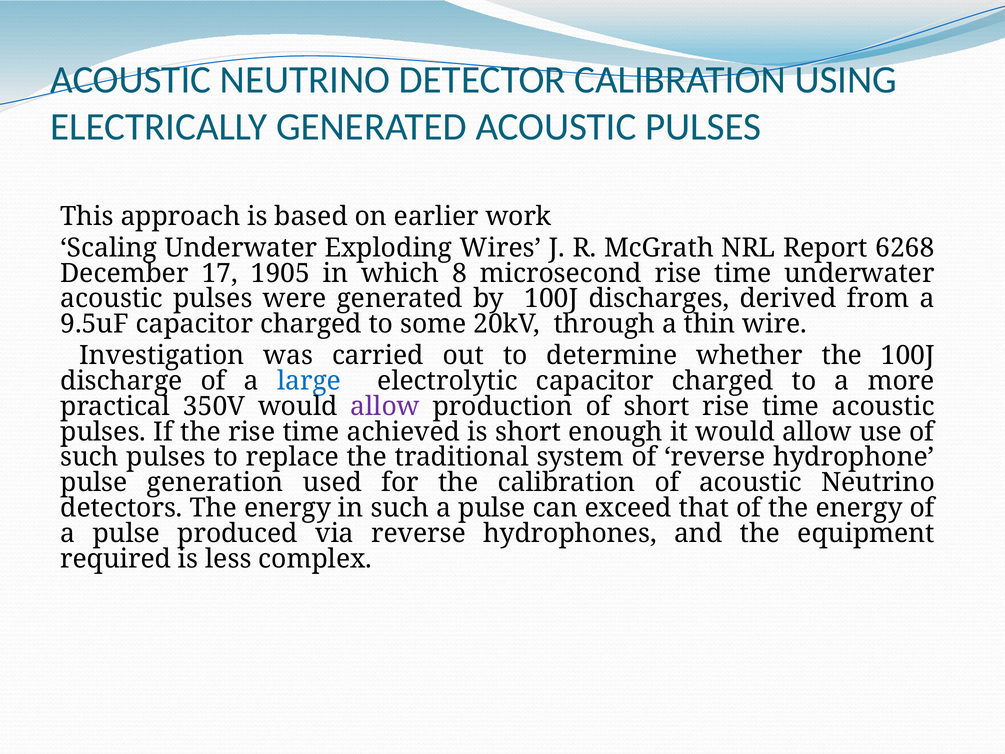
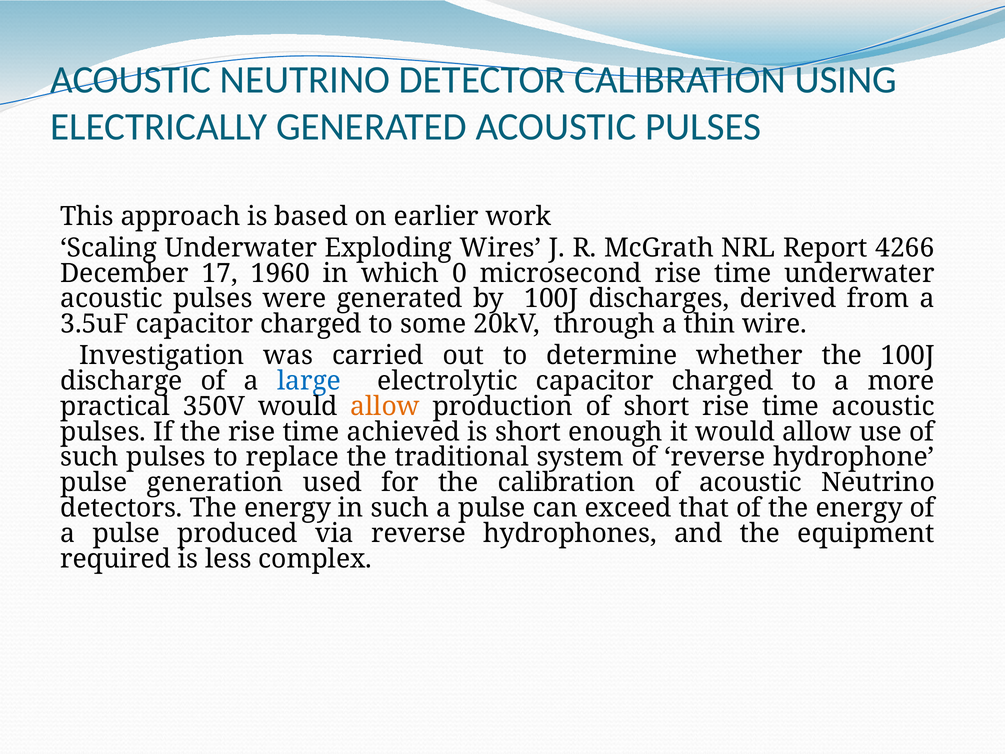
6268: 6268 -> 4266
1905: 1905 -> 1960
8: 8 -> 0
9.5uF: 9.5uF -> 3.5uF
allow at (385, 406) colour: purple -> orange
